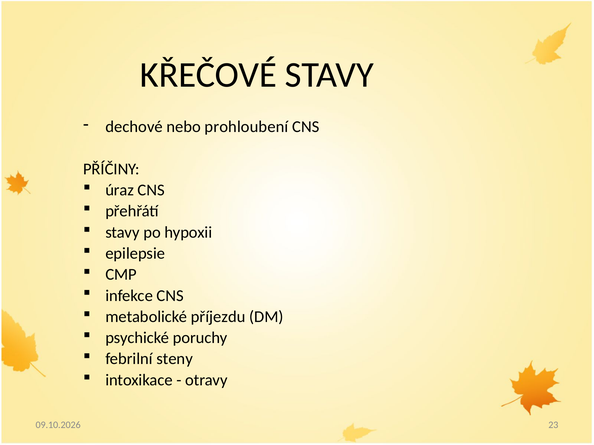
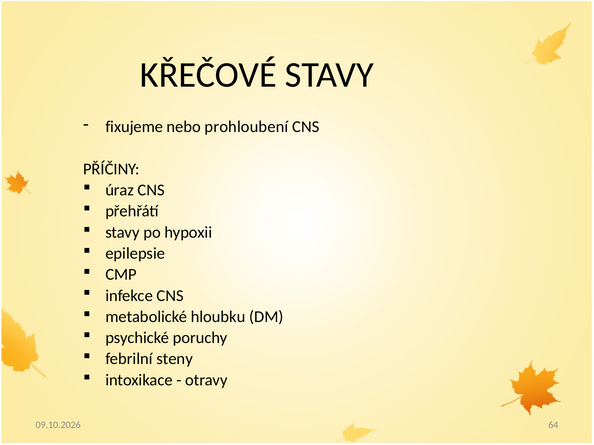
dechové: dechové -> fixujeme
příjezdu: příjezdu -> hloubku
23: 23 -> 64
